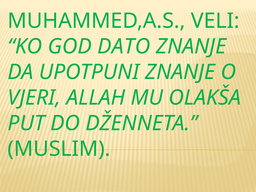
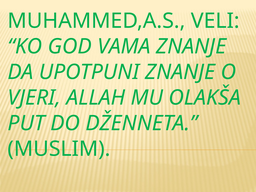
DATO: DATO -> VAMA
